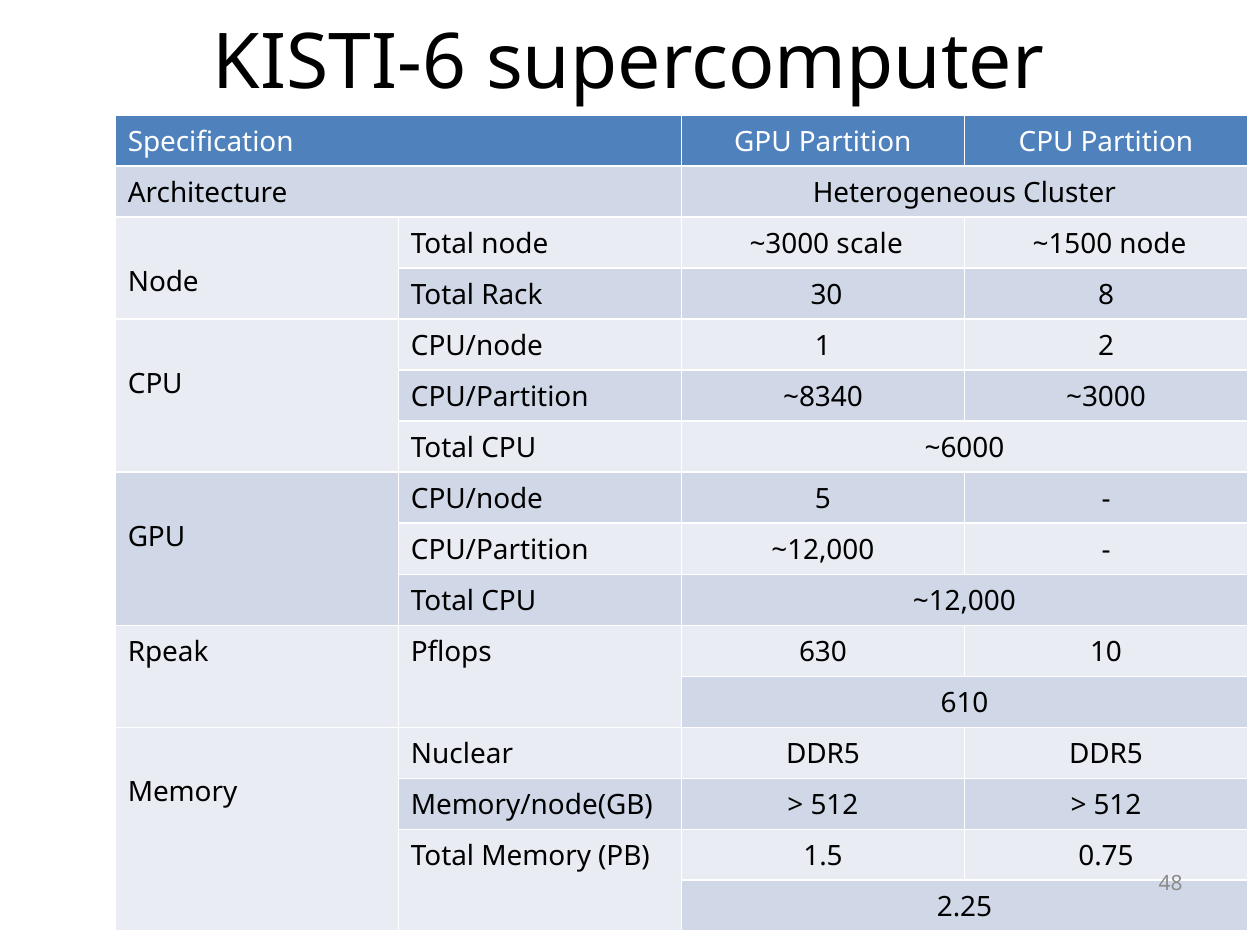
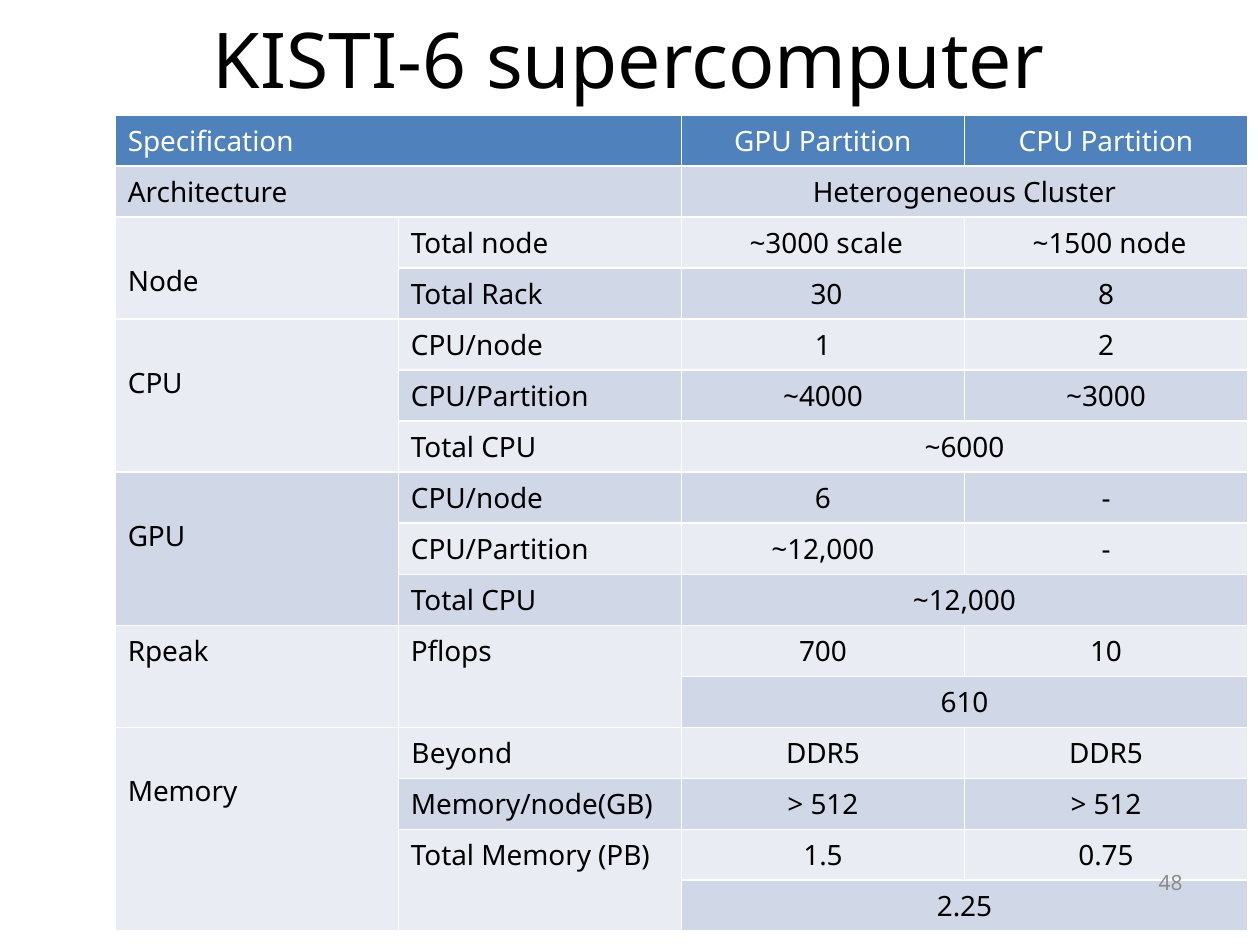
~8340: ~8340 -> ~4000
5: 5 -> 6
630: 630 -> 700
Nuclear: Nuclear -> Beyond
